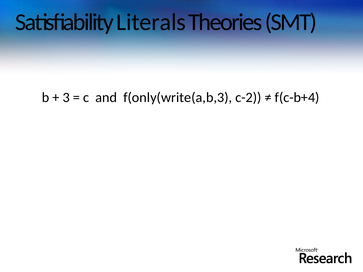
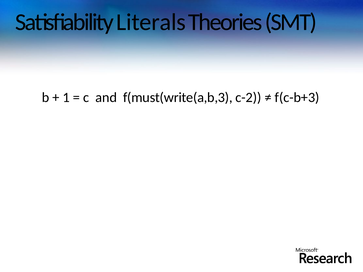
3: 3 -> 1
f(only(write(a,b,3: f(only(write(a,b,3 -> f(must(write(a,b,3
f(c-b+4: f(c-b+4 -> f(c-b+3
